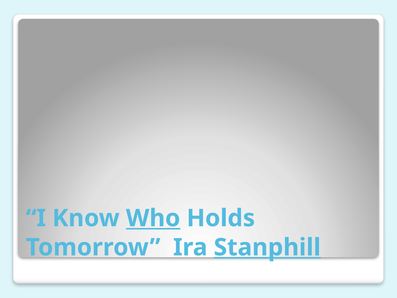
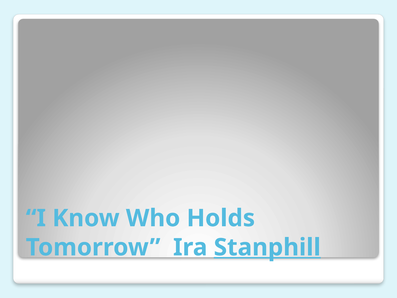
Who underline: present -> none
